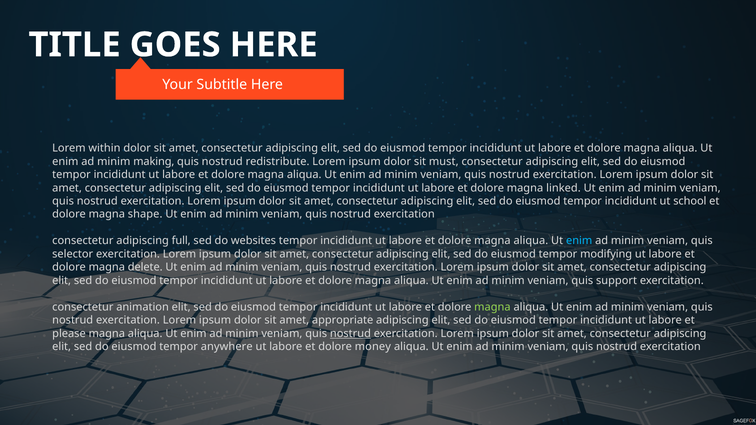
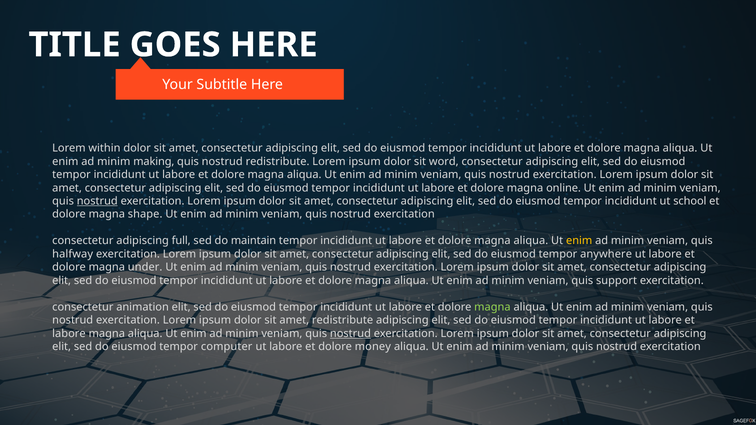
must: must -> word
linked: linked -> online
nostrud at (97, 201) underline: none -> present
websites: websites -> maintain
enim at (579, 241) colour: light blue -> yellow
selector: selector -> halfway
modifying: modifying -> anywhere
delete: delete -> under
amet appropriate: appropriate -> redistribute
please at (69, 334): please -> labore
anywhere: anywhere -> computer
